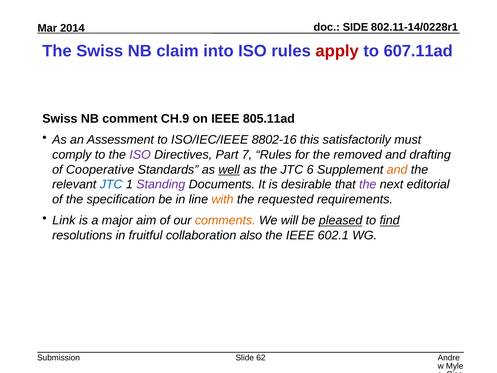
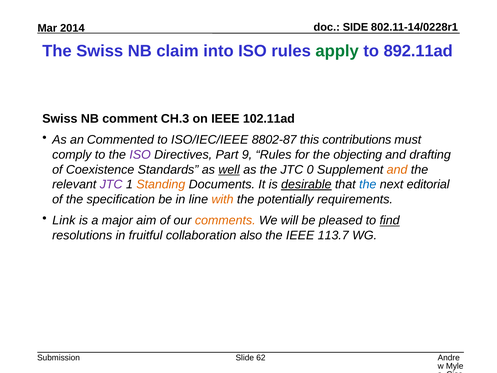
apply colour: red -> green
607.11ad: 607.11ad -> 892.11ad
CH.9: CH.9 -> CH.3
805.11ad: 805.11ad -> 102.11ad
Assessment: Assessment -> Commented
8802-16: 8802-16 -> 8802-87
satisfactorily: satisfactorily -> contributions
7: 7 -> 9
removed: removed -> objecting
Cooperative: Cooperative -> Coexistence
6: 6 -> 0
JTC at (111, 184) colour: blue -> purple
Standing colour: purple -> orange
desirable underline: none -> present
the at (368, 184) colour: purple -> blue
requested: requested -> potentially
pleased underline: present -> none
602.1: 602.1 -> 113.7
